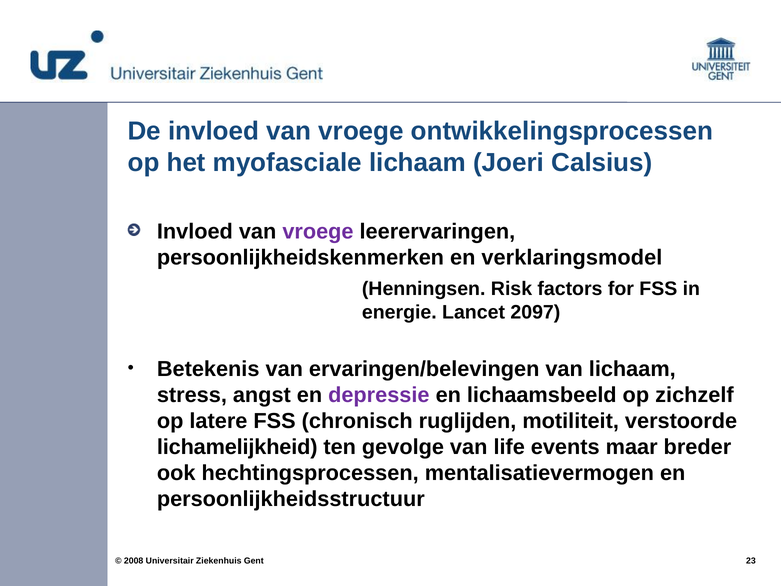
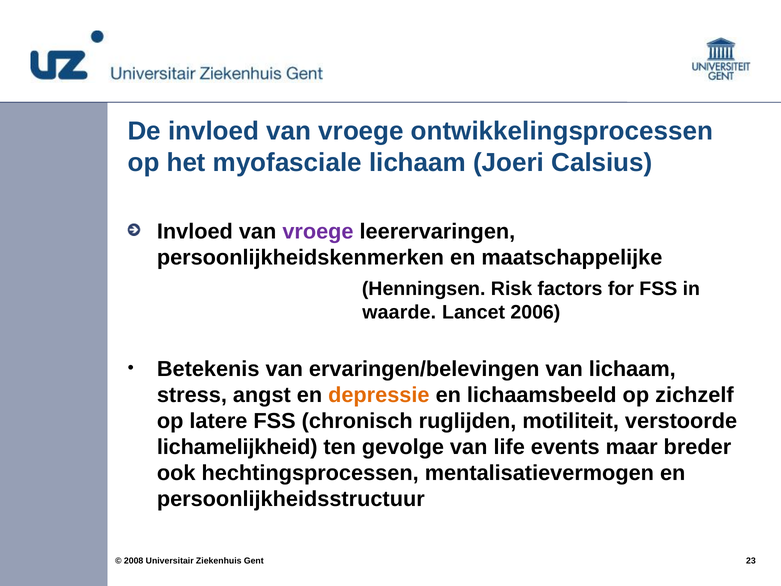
verklaringsmodel: verklaringsmodel -> maatschappelijke
energie: energie -> waarde
2097: 2097 -> 2006
depressie colour: purple -> orange
